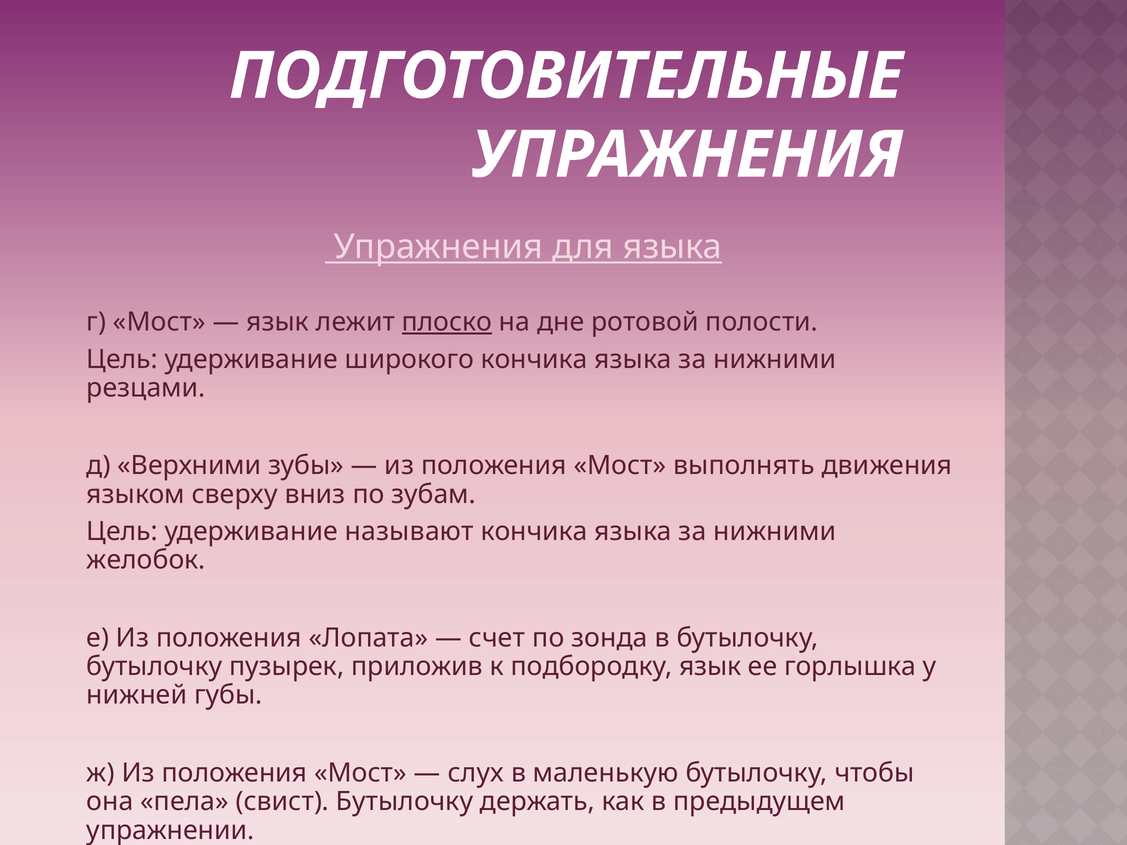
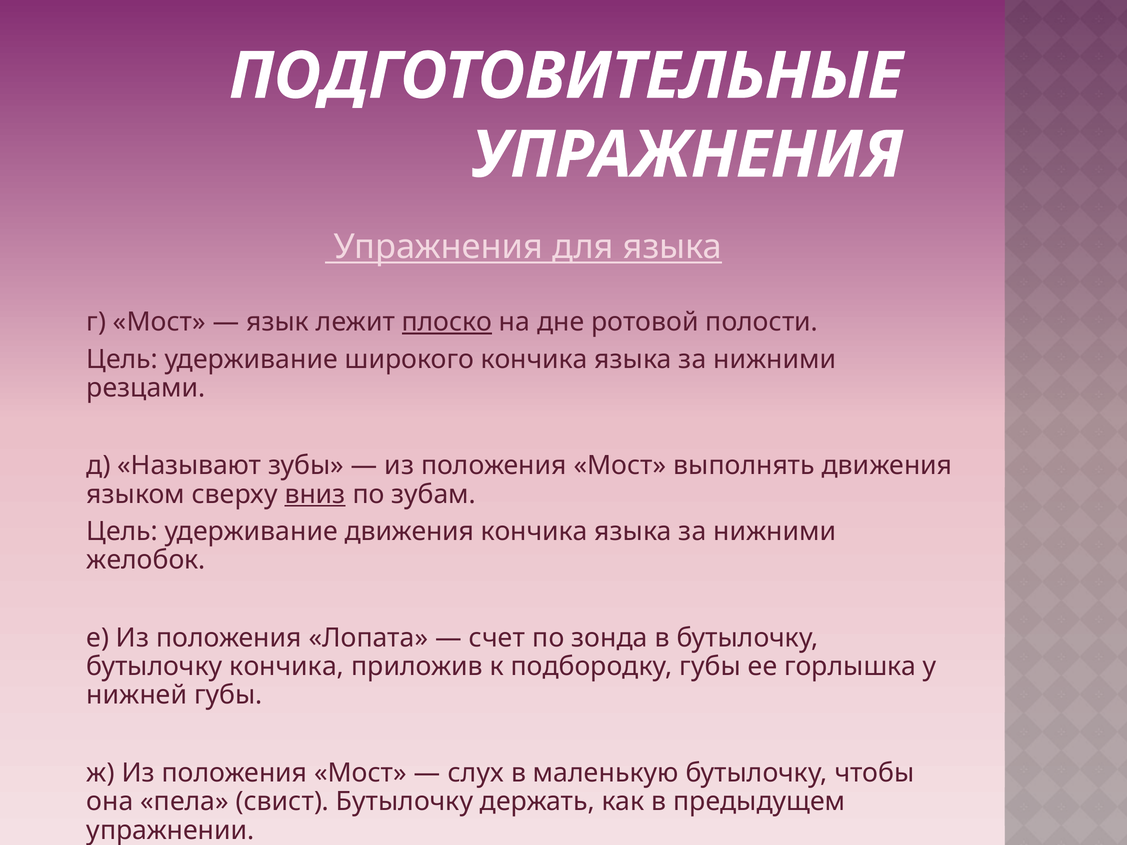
Верхними: Верхними -> Называют
вниз underline: none -> present
удерживание называют: называют -> движения
бутылочку пузырек: пузырек -> кончика
подбородку язык: язык -> губы
